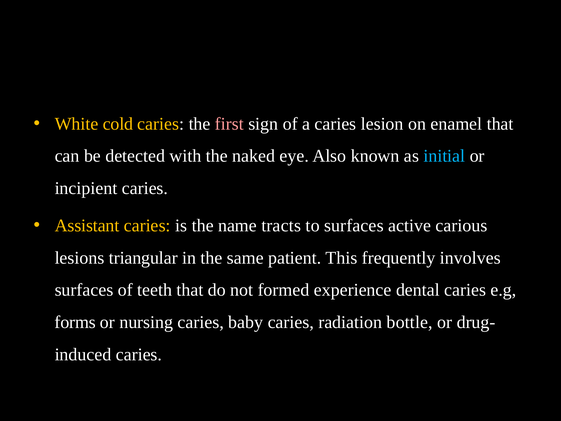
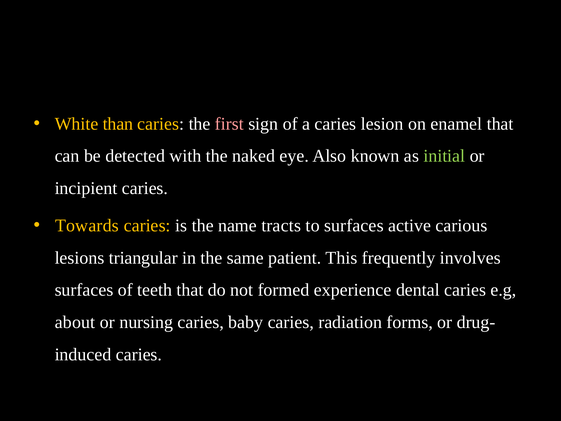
cold: cold -> than
initial colour: light blue -> light green
Assistant: Assistant -> Towards
forms: forms -> about
bottle: bottle -> forms
